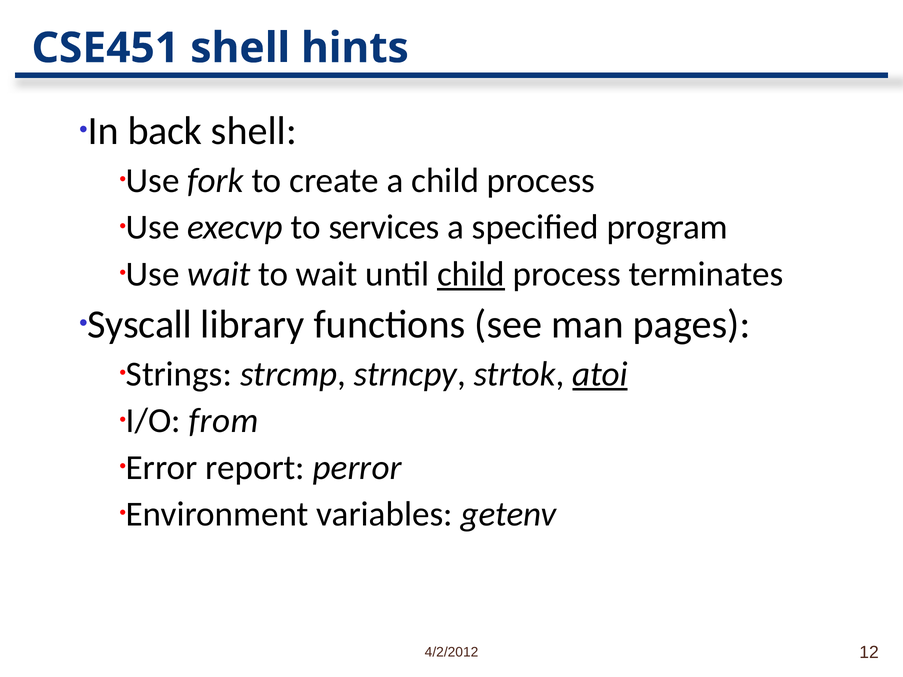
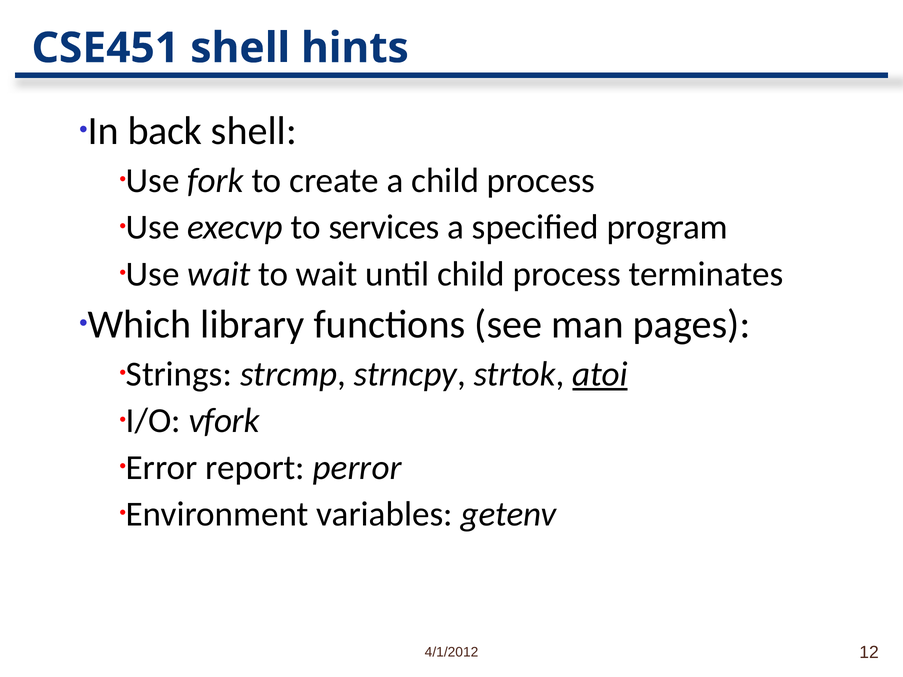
child at (471, 274) underline: present -> none
Syscall: Syscall -> Which
from: from -> vfork
4/2/2012: 4/2/2012 -> 4/1/2012
